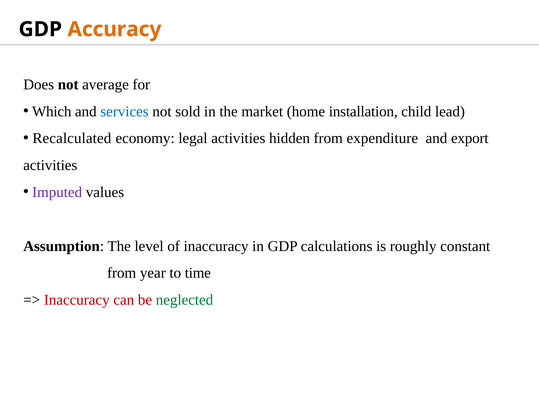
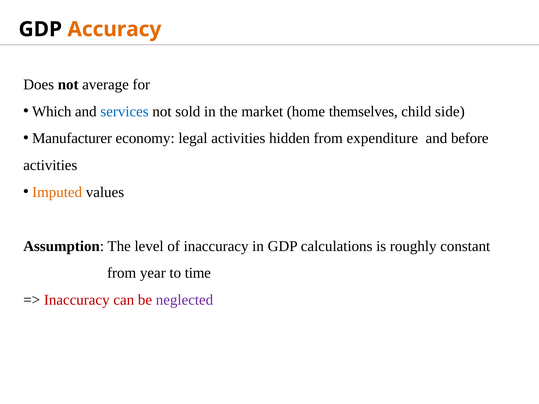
installation: installation -> themselves
lead: lead -> side
Recalculated: Recalculated -> Manufacturer
export: export -> before
Imputed colour: purple -> orange
neglected colour: green -> purple
